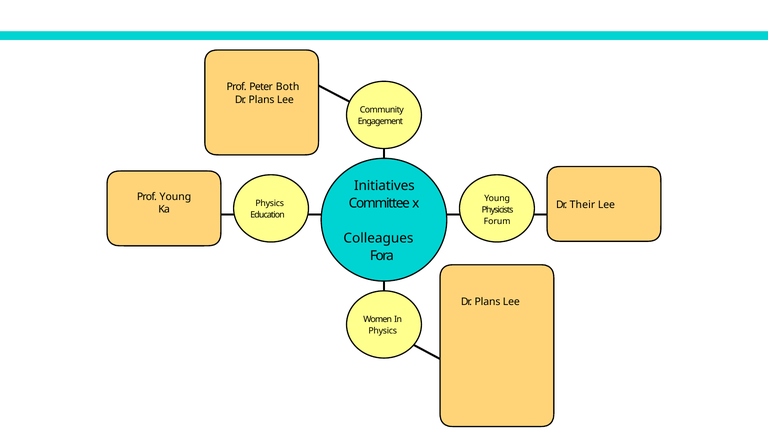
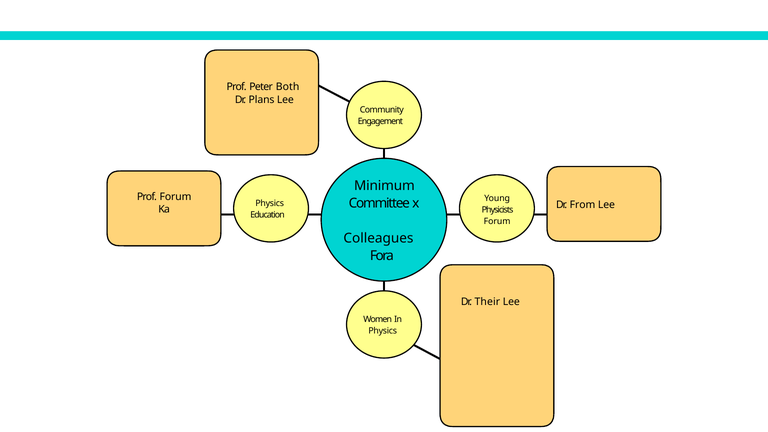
Initiatives: Initiatives -> Minimum
Prof Young: Young -> Forum
Their: Their -> From
Plans at (487, 302): Plans -> Their
